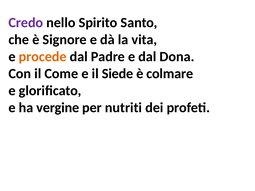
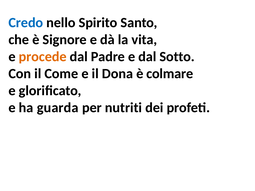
Credo colour: purple -> blue
Dona: Dona -> Sotto
Siede: Siede -> Dona
vergine: vergine -> guarda
